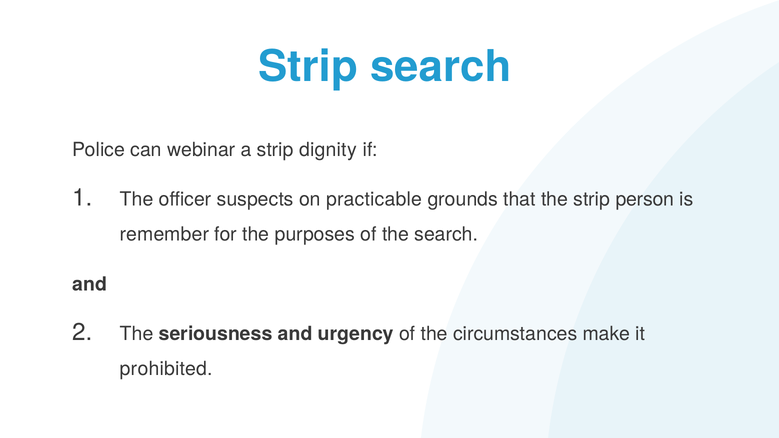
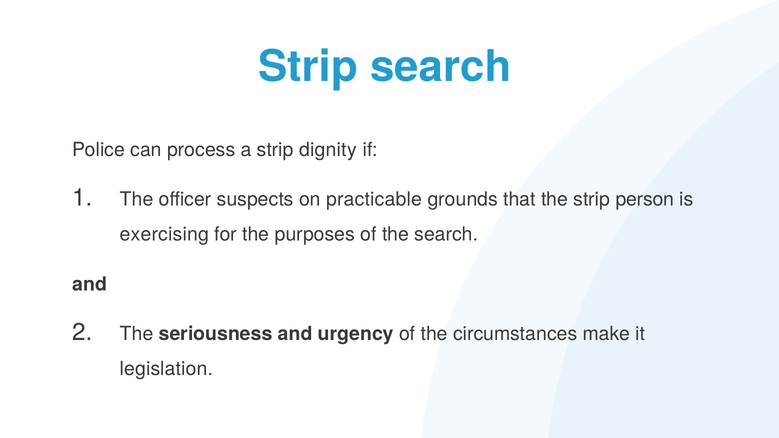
webinar: webinar -> process
remember: remember -> exercising
prohibited: prohibited -> legislation
